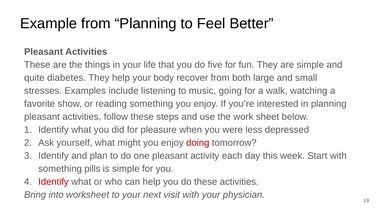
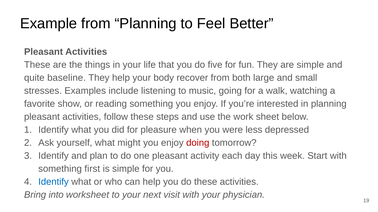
diabetes: diabetes -> baseline
pills: pills -> first
Identify at (53, 182) colour: red -> blue
